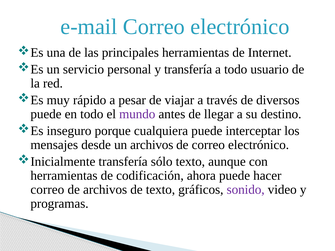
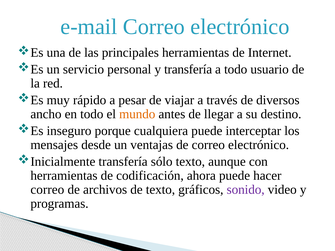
puede at (46, 114): puede -> ancho
mundo colour: purple -> orange
un archivos: archivos -> ventajas
